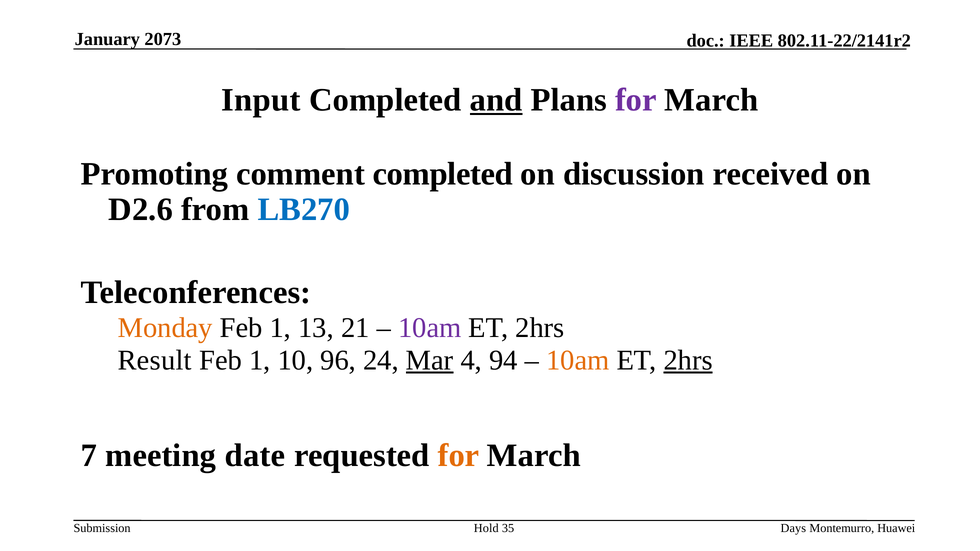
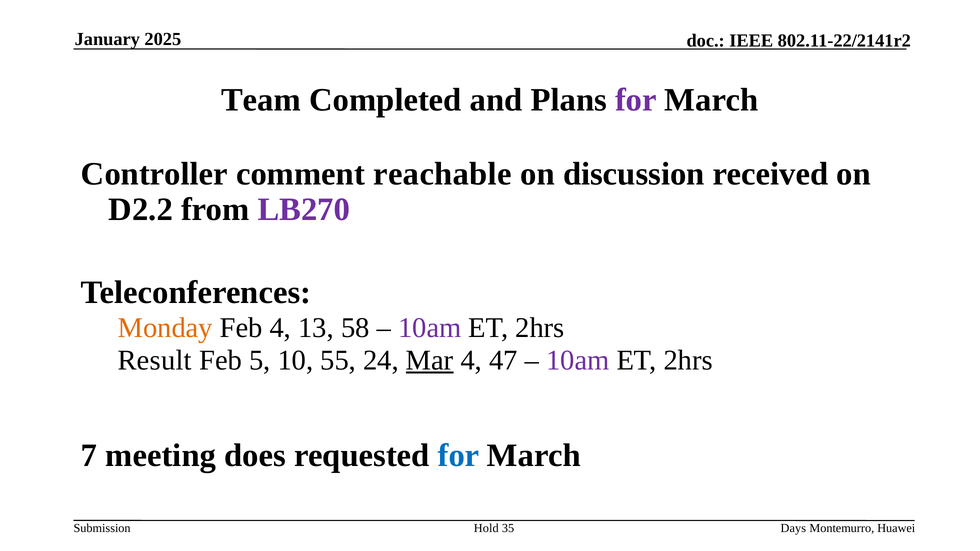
2073: 2073 -> 2025
Input: Input -> Team
and underline: present -> none
Promoting: Promoting -> Controller
comment completed: completed -> reachable
D2.6: D2.6 -> D2.2
LB270 colour: blue -> purple
1 at (280, 328): 1 -> 4
21: 21 -> 58
1 at (260, 360): 1 -> 5
96: 96 -> 55
94: 94 -> 47
10am at (578, 360) colour: orange -> purple
2hrs at (688, 360) underline: present -> none
date: date -> does
for at (459, 456) colour: orange -> blue
